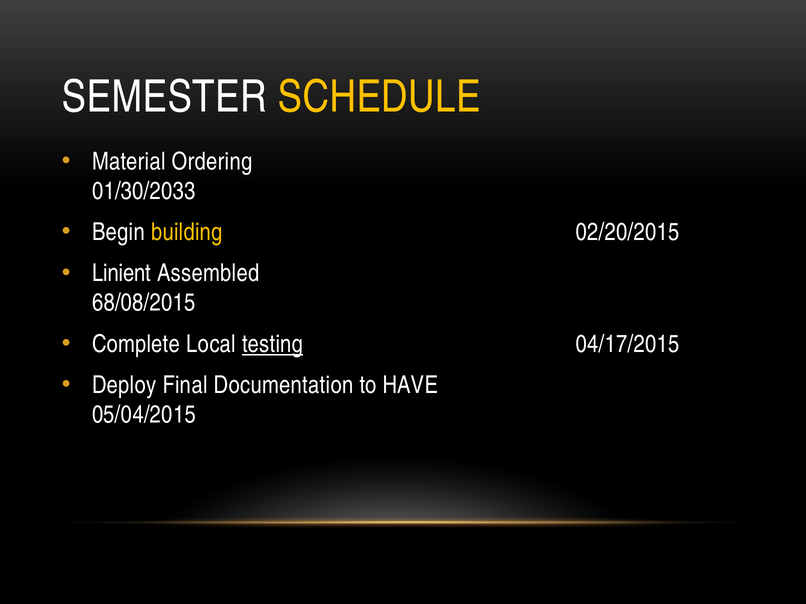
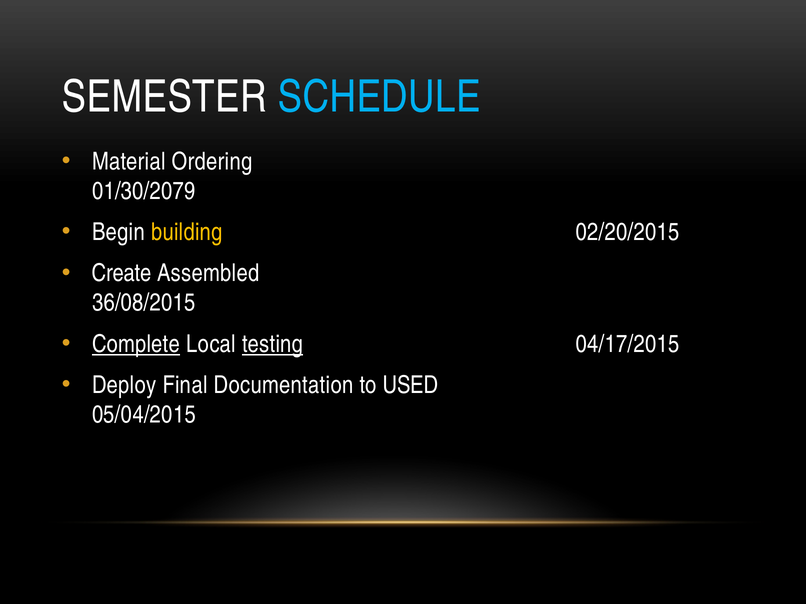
SCHEDULE colour: yellow -> light blue
01/30/2033: 01/30/2033 -> 01/30/2079
Linient: Linient -> Create
68/08/2015: 68/08/2015 -> 36/08/2015
Complete underline: none -> present
HAVE: HAVE -> USED
